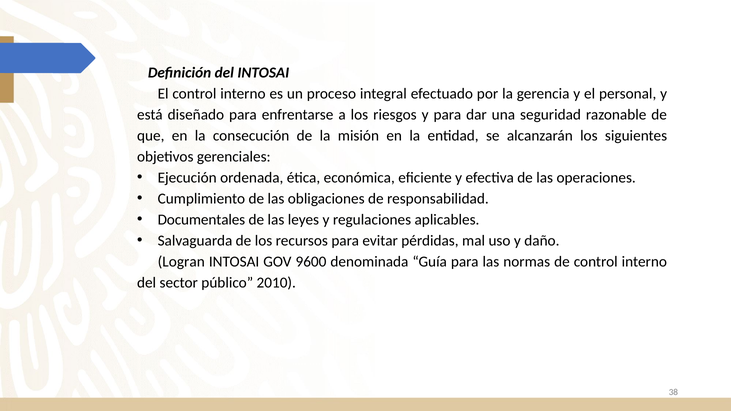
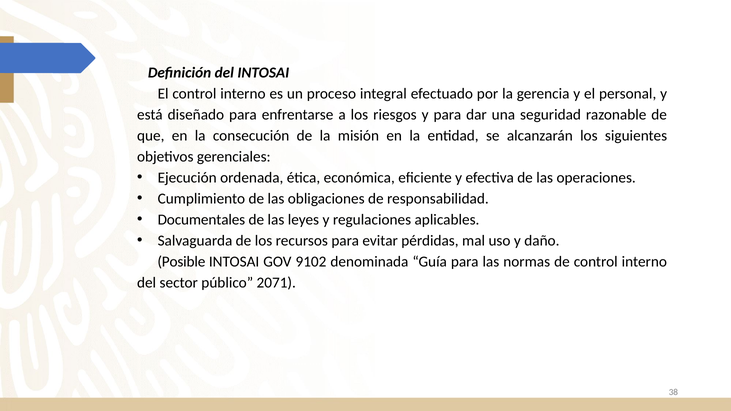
Logran: Logran -> Posible
9600: 9600 -> 9102
2010: 2010 -> 2071
